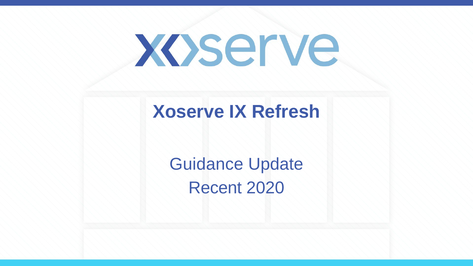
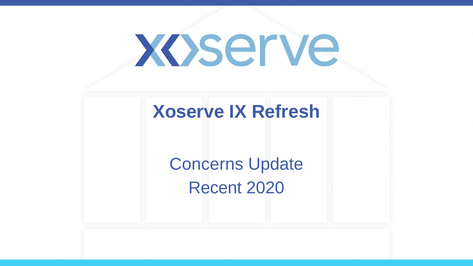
Guidance: Guidance -> Concerns
